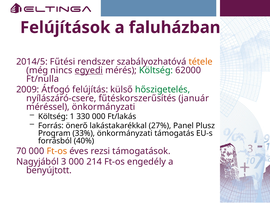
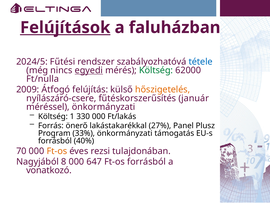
Felújítások underline: none -> present
2014/5: 2014/5 -> 2024/5
tétele colour: orange -> blue
hőszigetelés colour: green -> orange
támogatások: támogatások -> tulajdonában
3: 3 -> 8
214: 214 -> 647
Ft-os engedély: engedély -> forrásból
benyújtott: benyújtott -> vonatkozó
